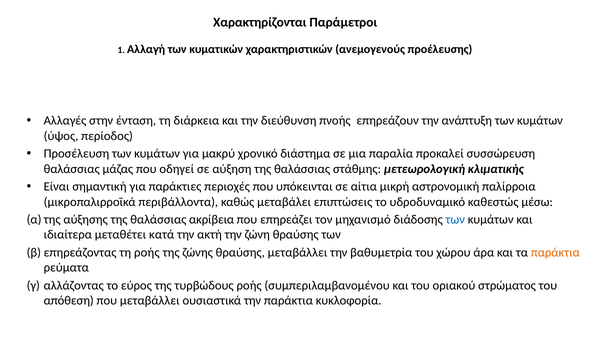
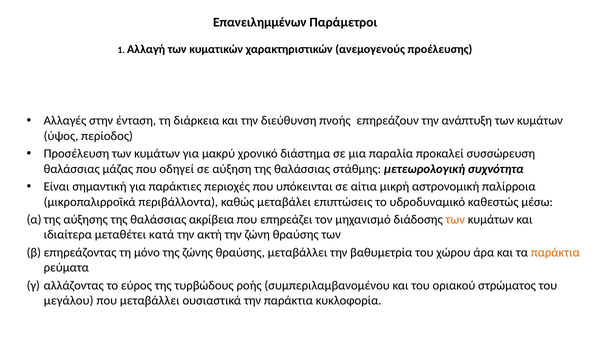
Χαρακτηρίζονται: Χαρακτηρίζονται -> Επανειλημμένων
κλιματικής: κλιματικής -> συχνότητα
των at (455, 219) colour: blue -> orange
τη ροής: ροής -> μόνο
απόθεση: απόθεση -> μεγάλου
